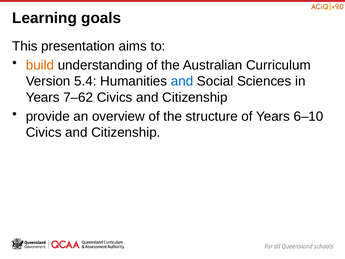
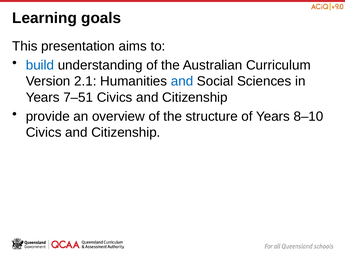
build colour: orange -> blue
5.4: 5.4 -> 2.1
7–62: 7–62 -> 7–51
6–10: 6–10 -> 8–10
